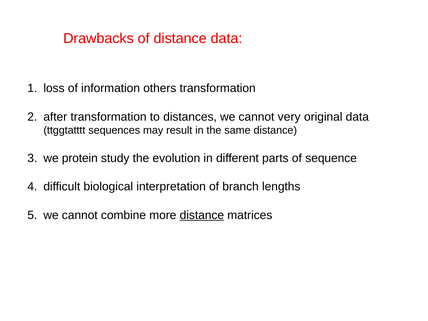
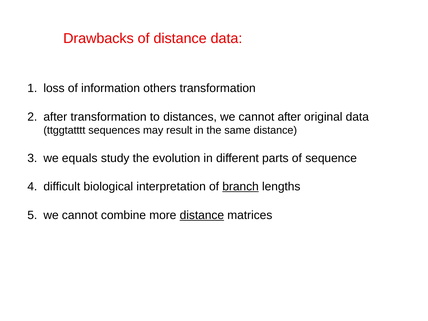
cannot very: very -> after
protein: protein -> equals
branch underline: none -> present
